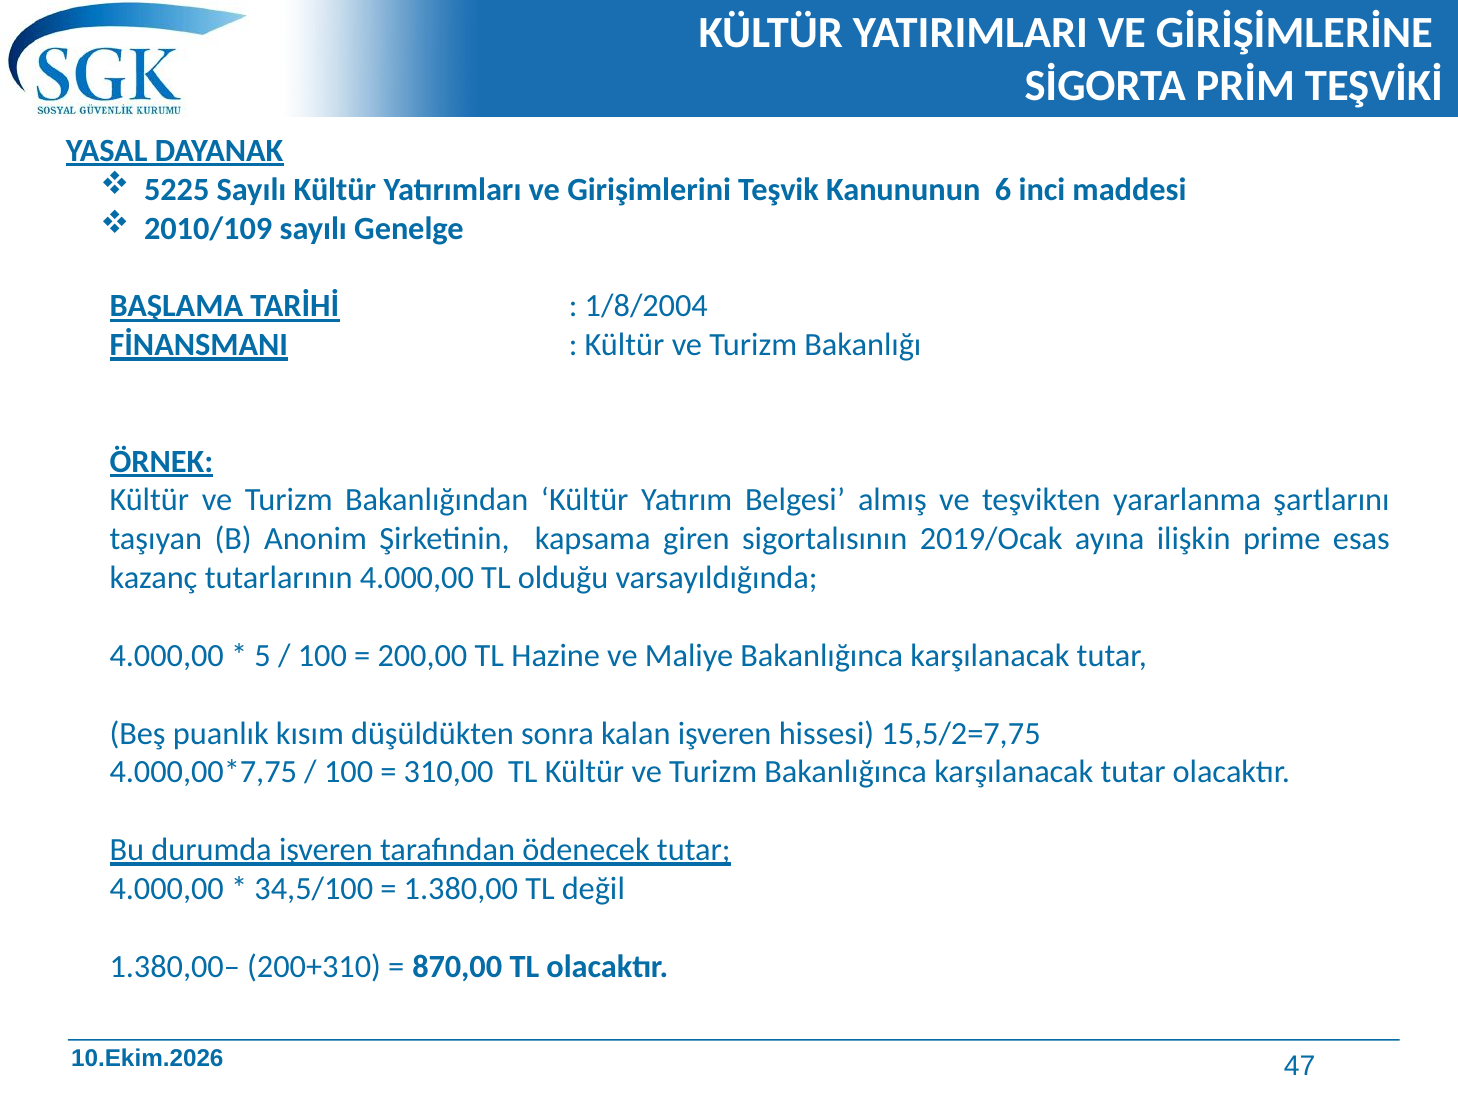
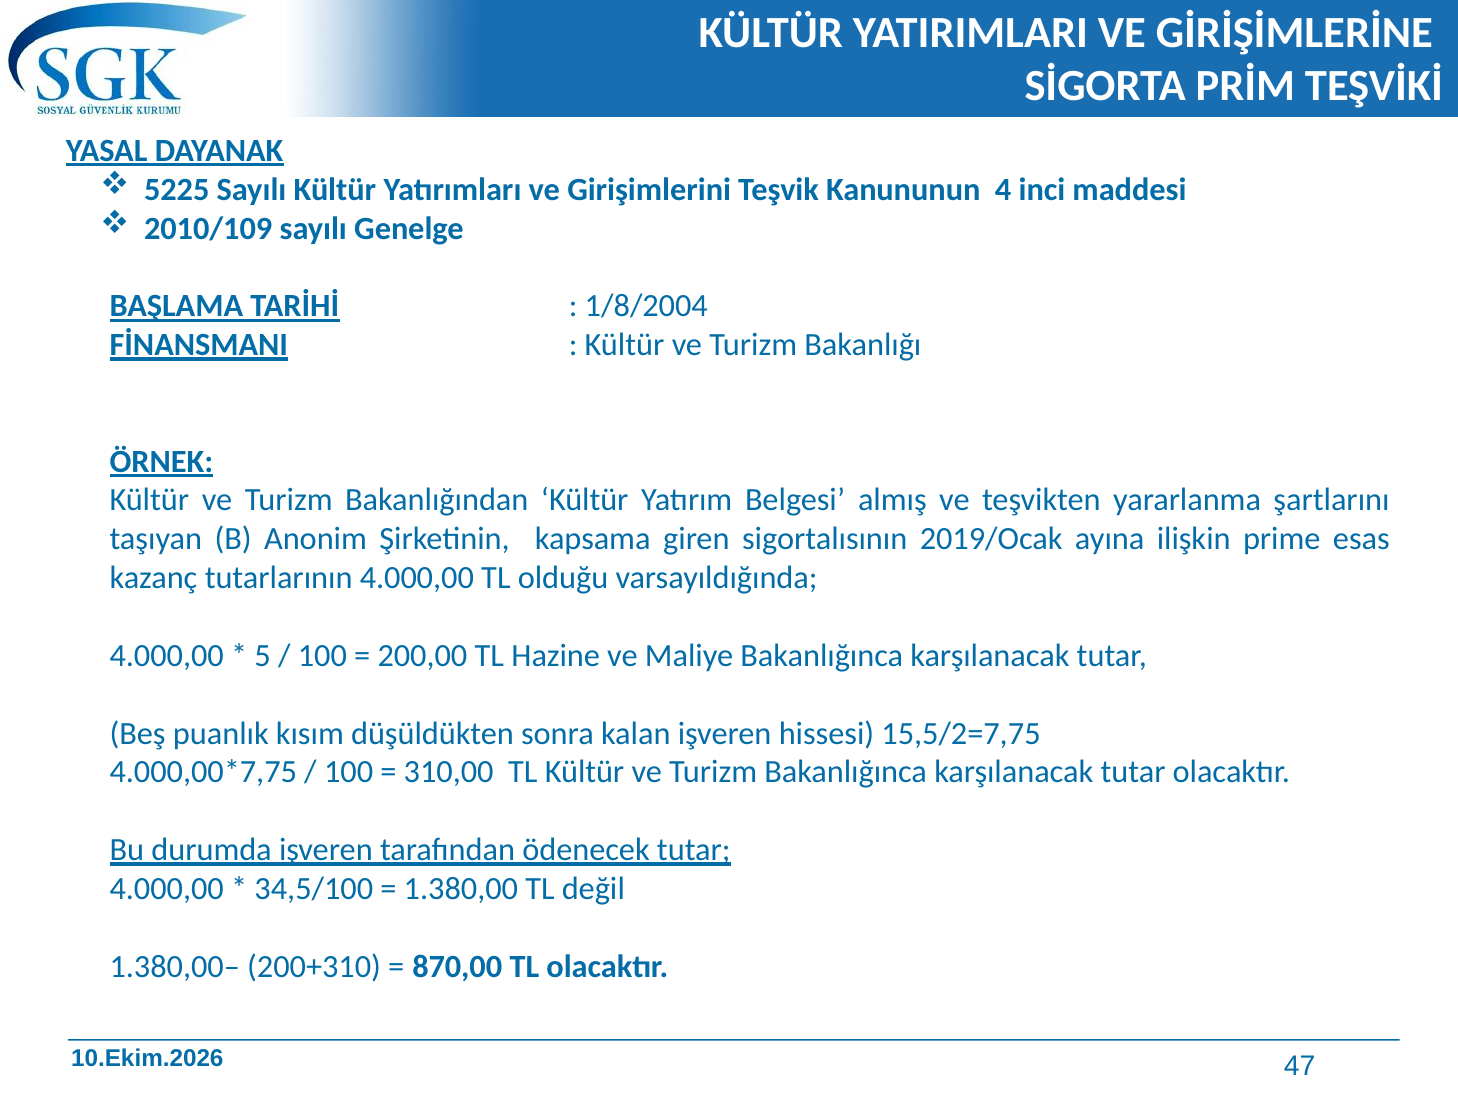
6: 6 -> 4
